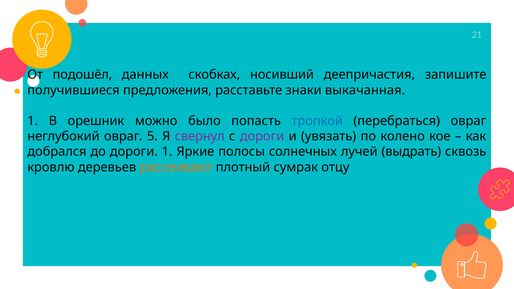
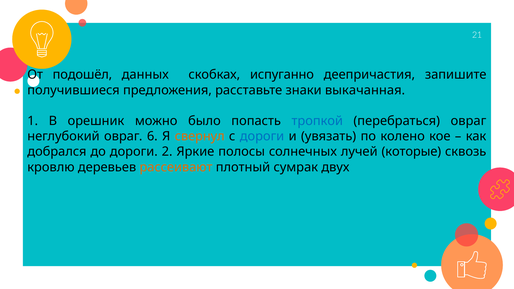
носивший: носивший -> испуганно
5: 5 -> 6
свернул colour: purple -> orange
дороги at (262, 136) colour: purple -> blue
дороги 1: 1 -> 2
выдрать: выдрать -> которые
отцу: отцу -> двух
